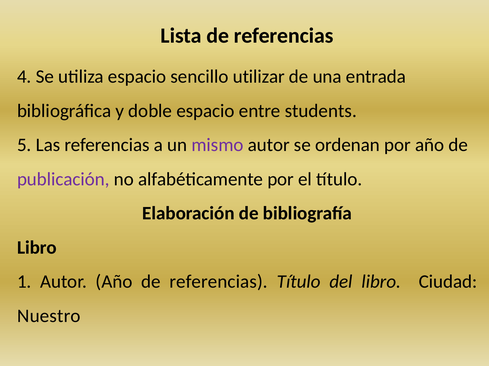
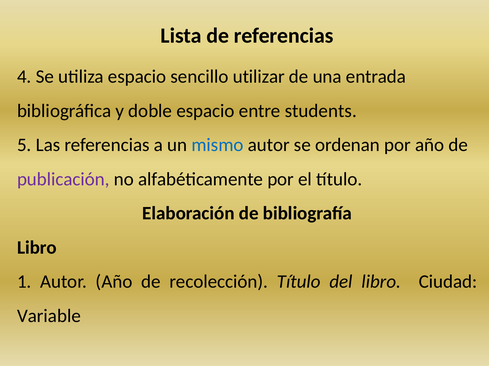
mismo colour: purple -> blue
Año de referencias: referencias -> recolección
Nuestro: Nuestro -> Variable
